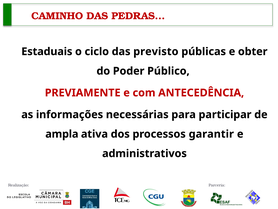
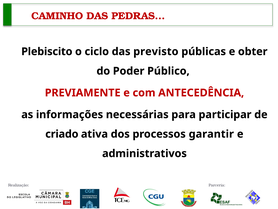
Estaduais: Estaduais -> Plebiscito
ampla: ampla -> criado
